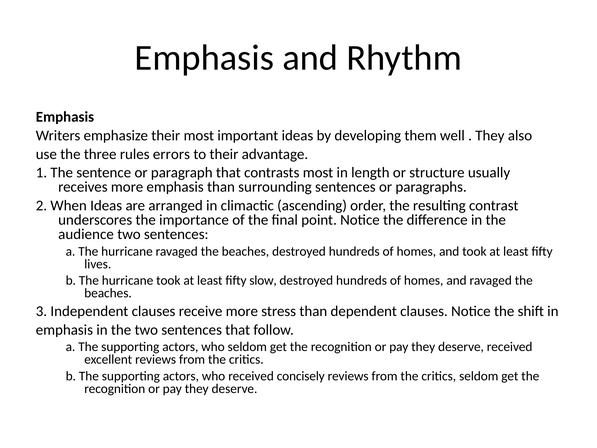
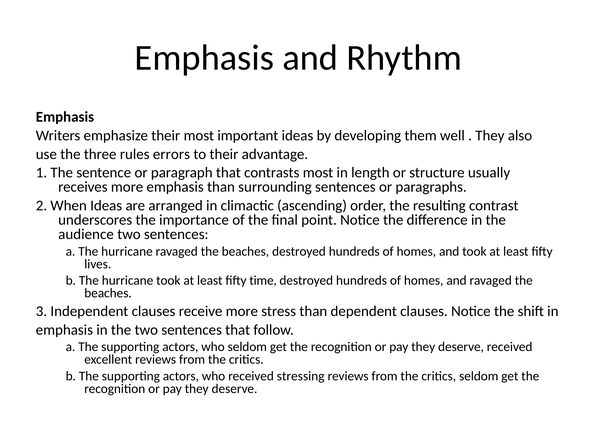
slow: slow -> time
concisely: concisely -> stressing
